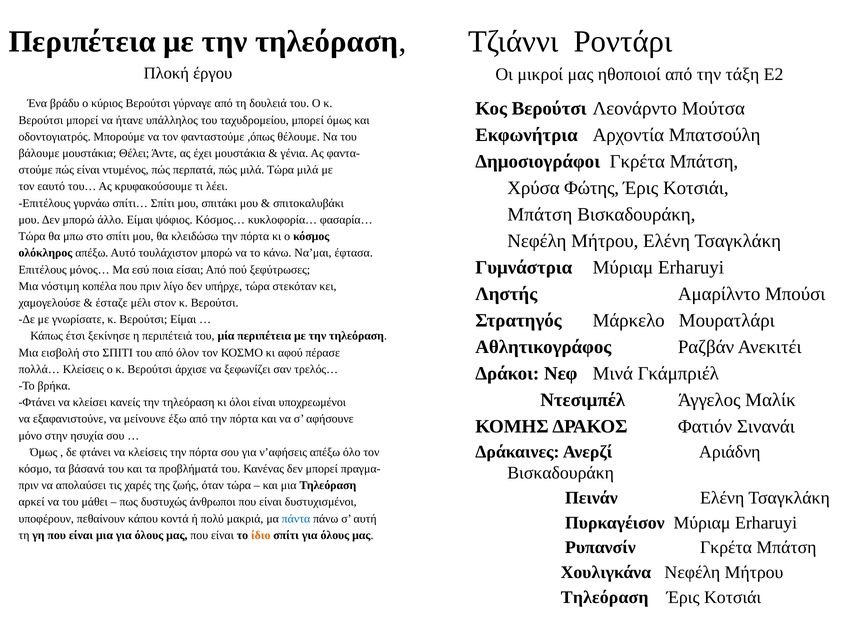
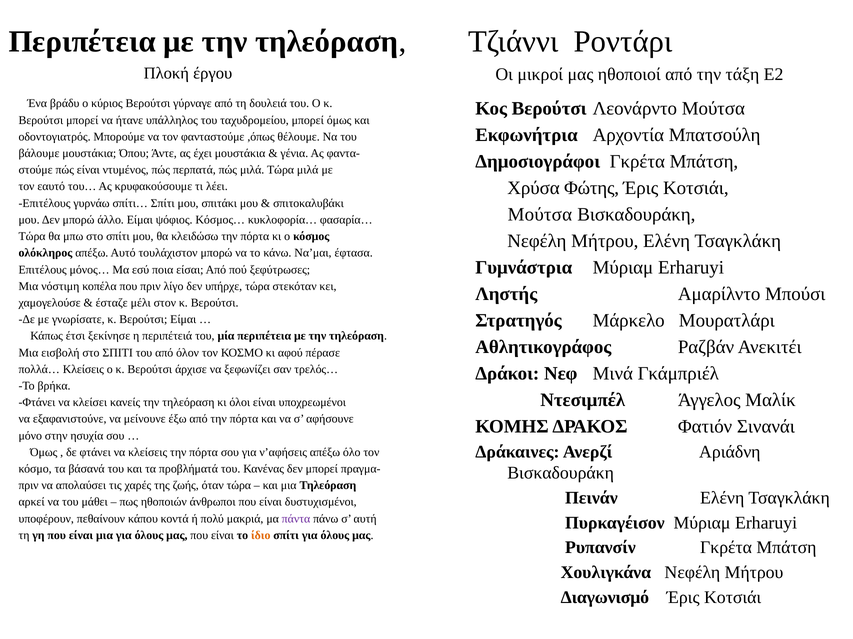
Θέλει: Θέλει -> Όπου
Μπάτση at (540, 215): Μπάτση -> Μούτσα
δυστυχώς: δυστυχώς -> ηθοποιών
πάντα colour: blue -> purple
Τηλεόραση at (605, 598): Τηλεόραση -> Διαγωνισμό
